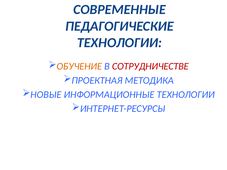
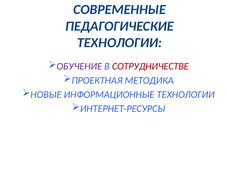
ОБУЧЕНИЕ colour: orange -> purple
